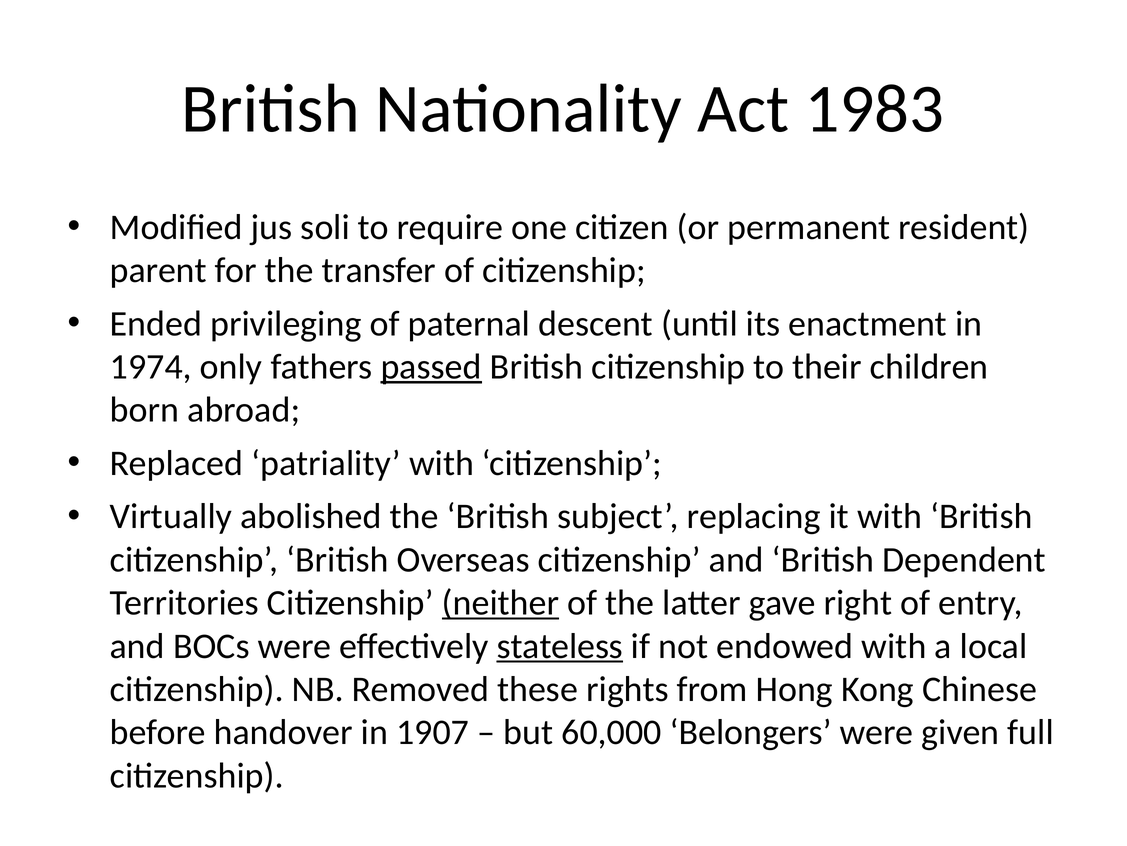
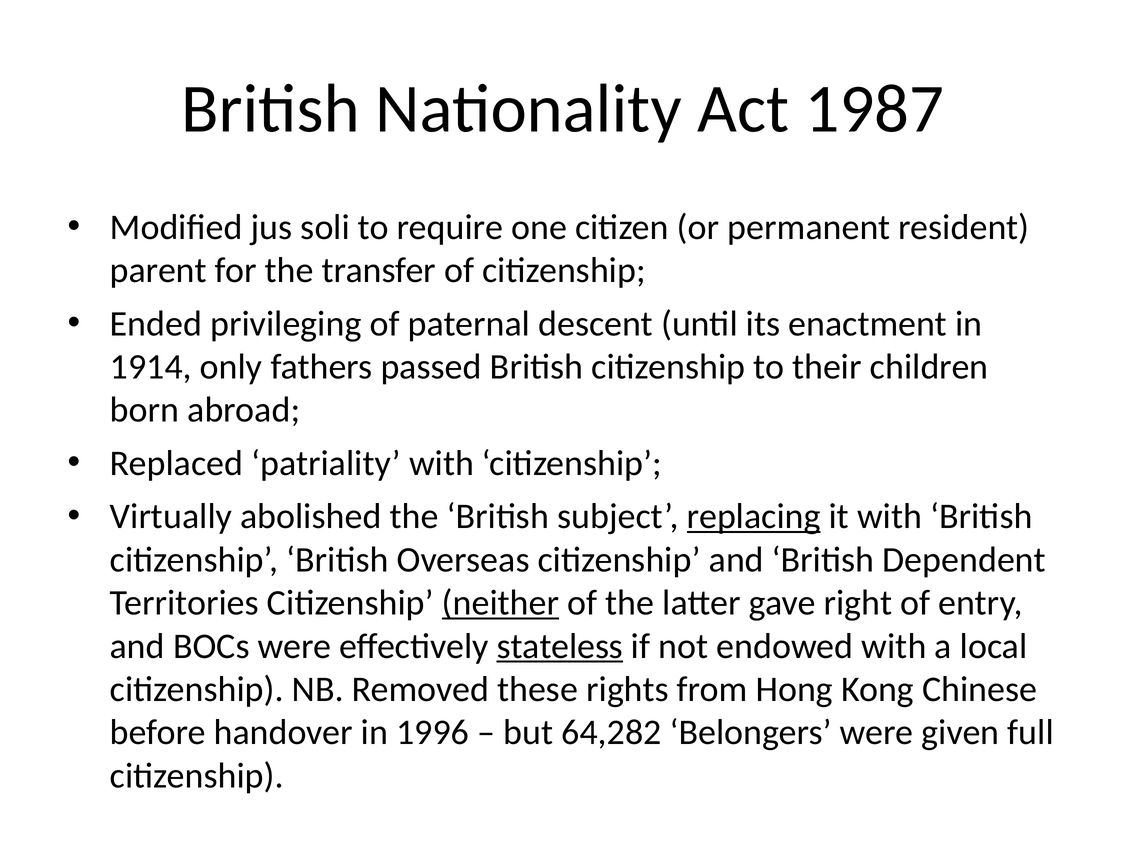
1983: 1983 -> 1987
1974: 1974 -> 1914
passed underline: present -> none
replacing underline: none -> present
1907: 1907 -> 1996
60,000: 60,000 -> 64,282
